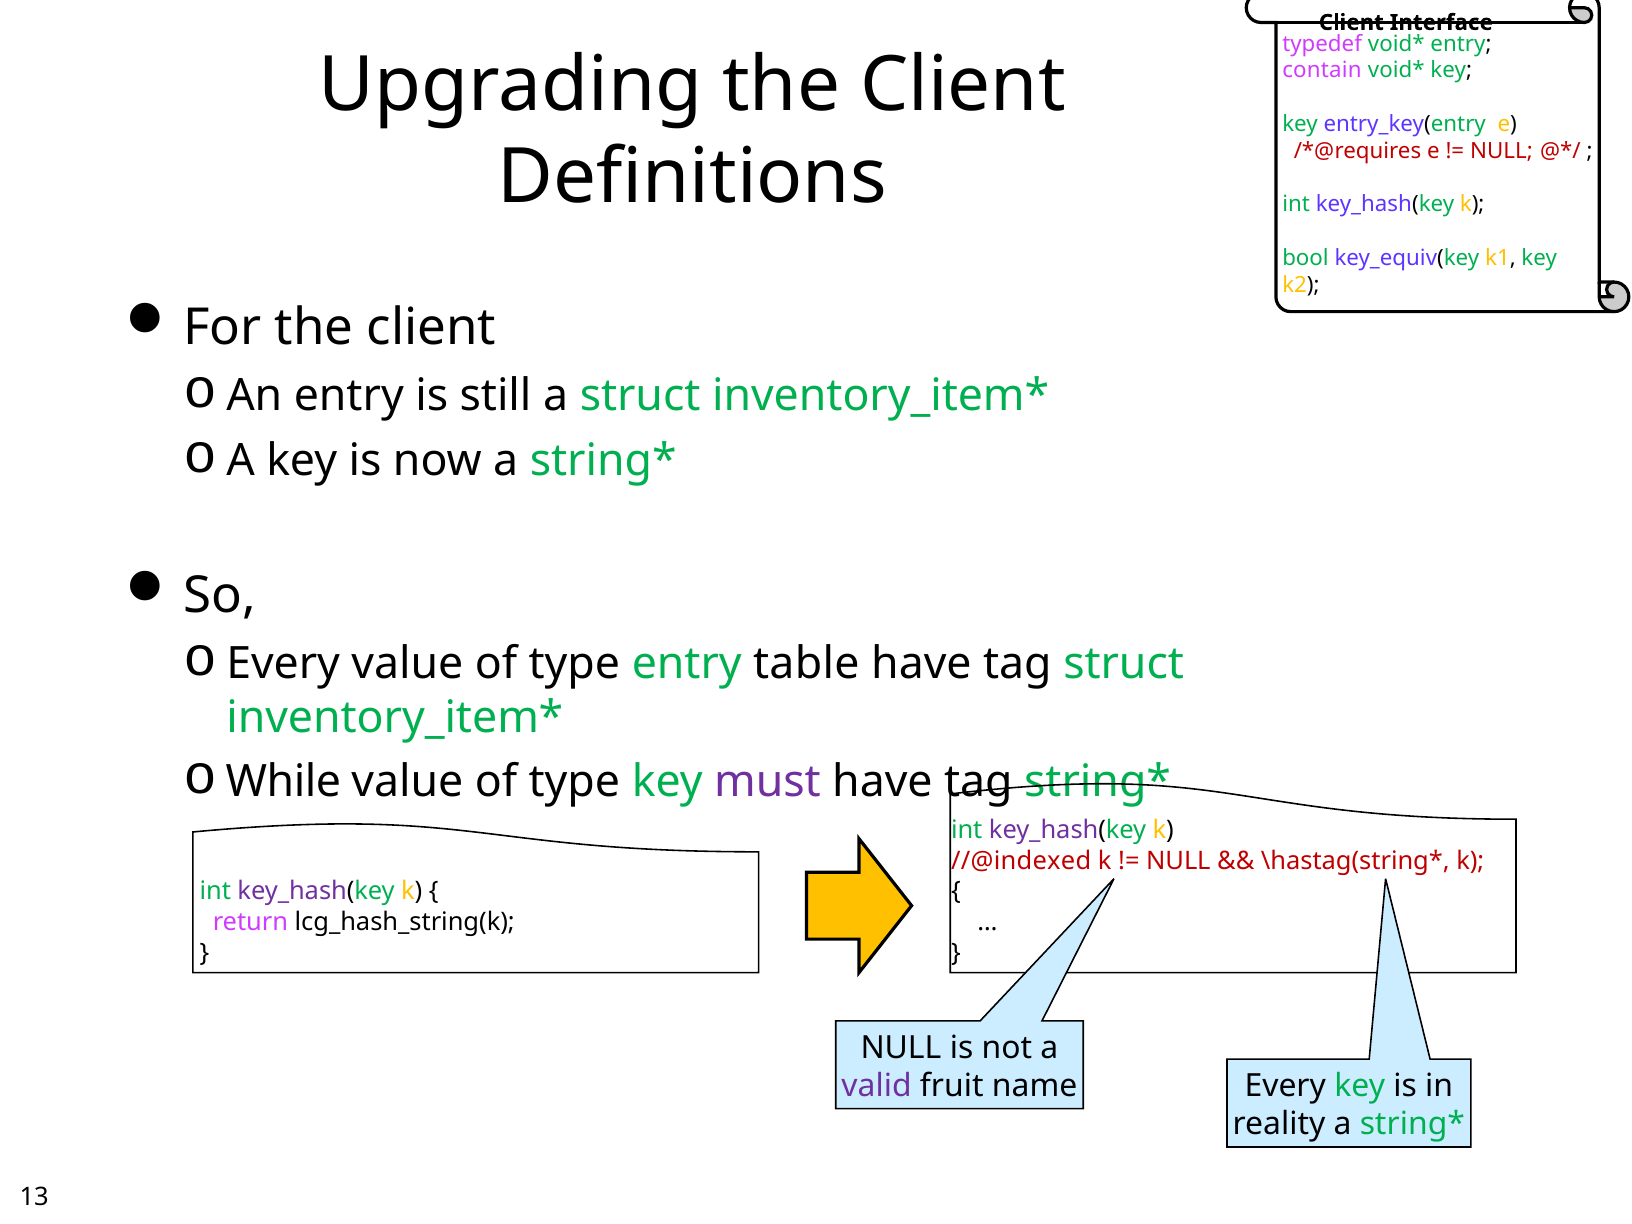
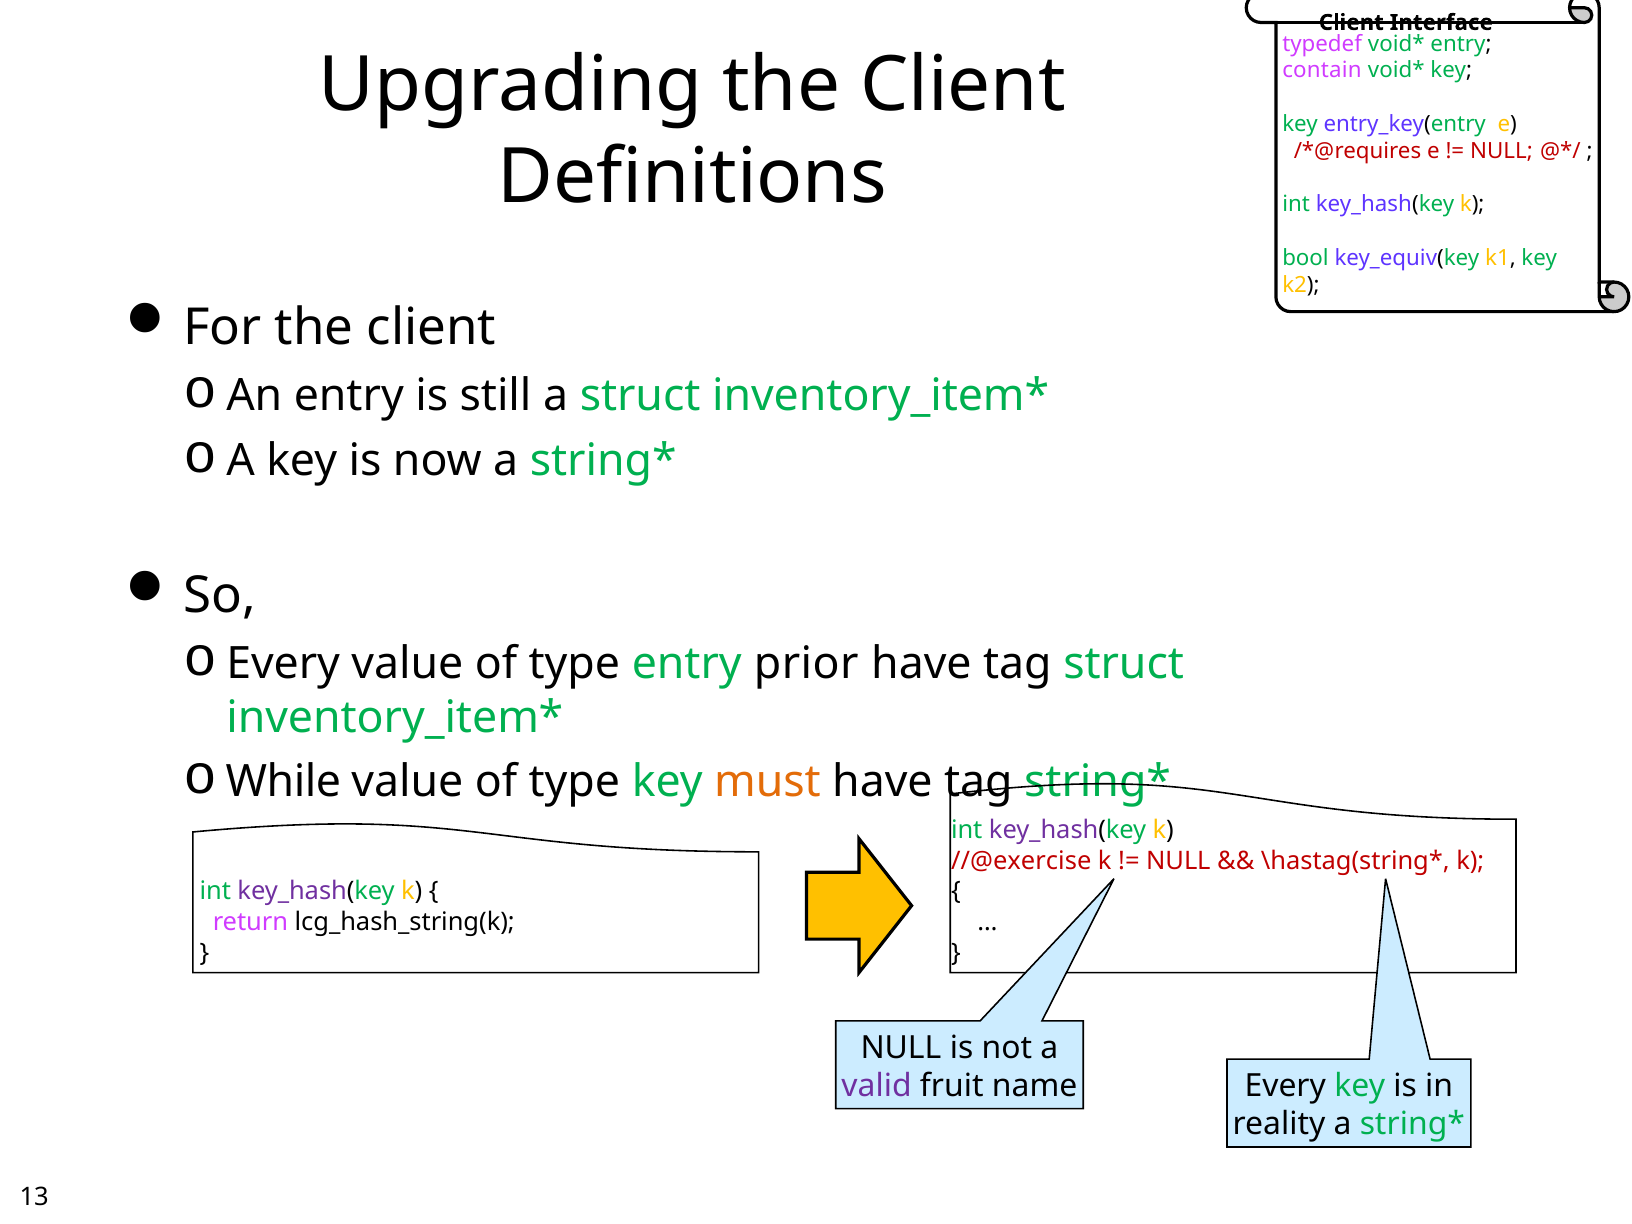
table: table -> prior
must colour: purple -> orange
//@indexed: //@indexed -> //@exercise
